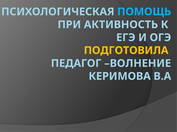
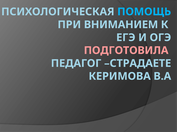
АКТИВНОСТЬ: АКТИВНОСТЬ -> ВНИМАНИЕМ
ПОДГОТОВИЛА colour: yellow -> pink
ВОЛНЕНИЕ: ВОЛНЕНИЕ -> СТРАДАЕТЕ
